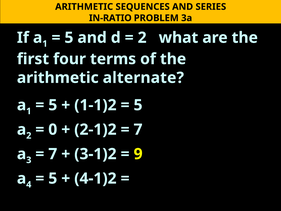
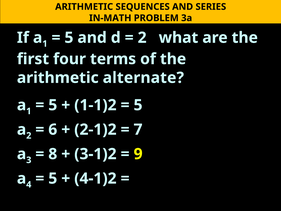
IN-RATIO: IN-RATIO -> IN-MATH
0: 0 -> 6
7 at (53, 154): 7 -> 8
